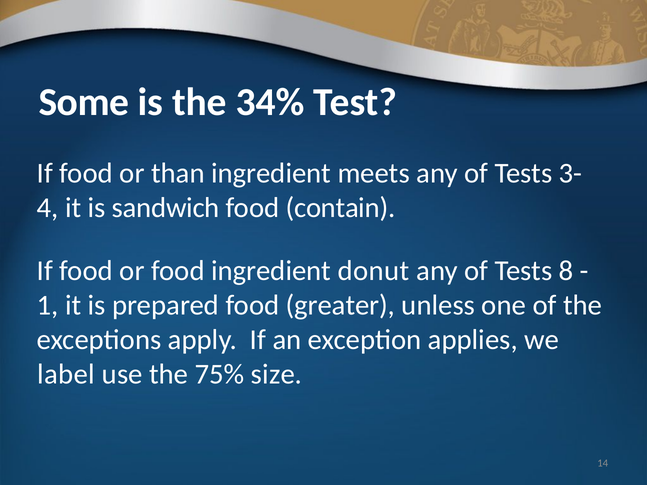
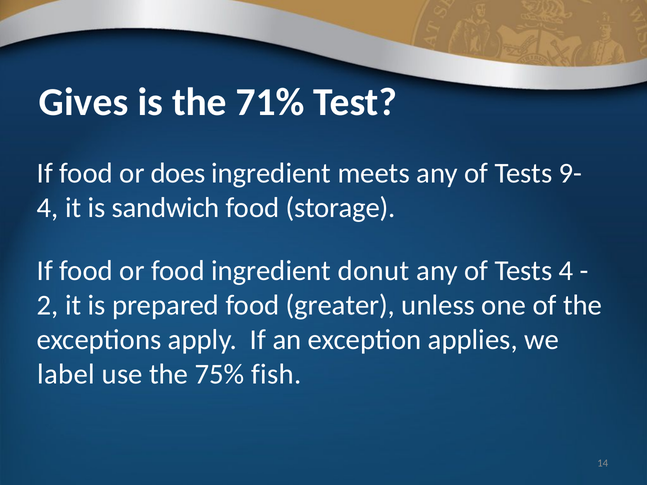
Some: Some -> Gives
34%: 34% -> 71%
than: than -> does
3-: 3- -> 9-
contain: contain -> storage
Tests 8: 8 -> 4
1: 1 -> 2
size: size -> fish
